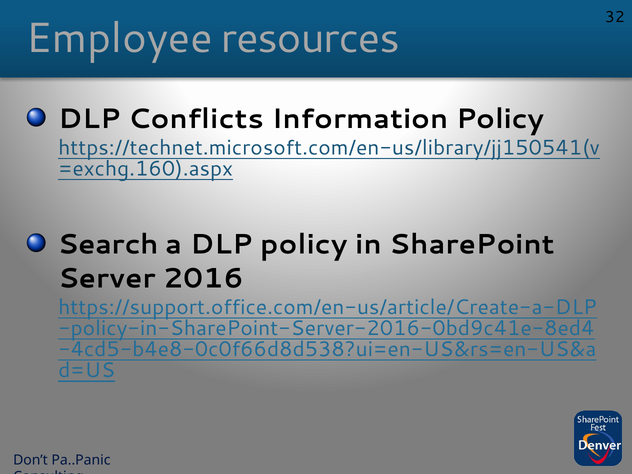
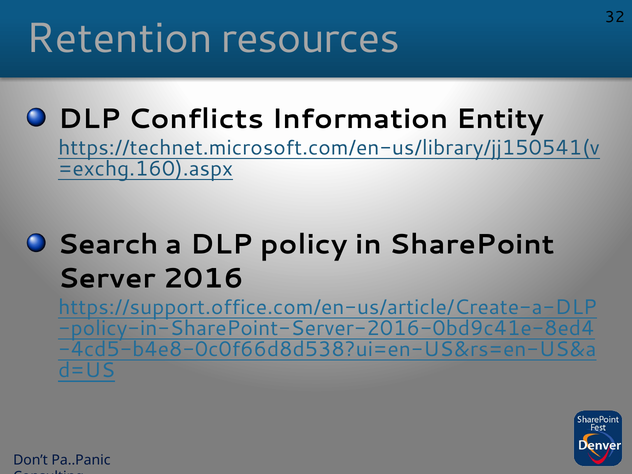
Employee: Employee -> Retention
Information Policy: Policy -> Entity
